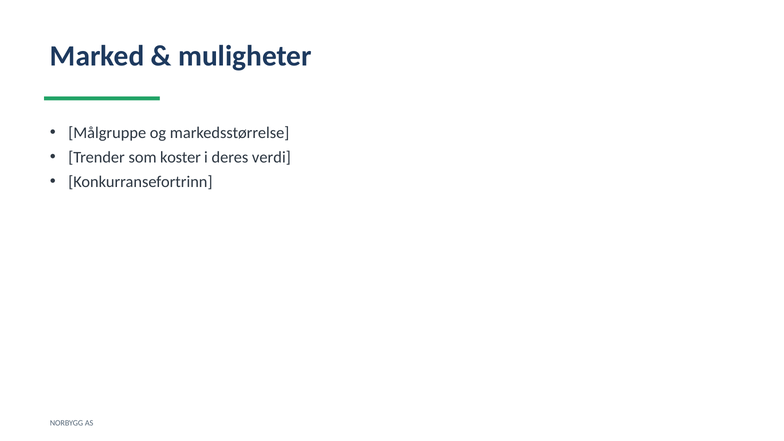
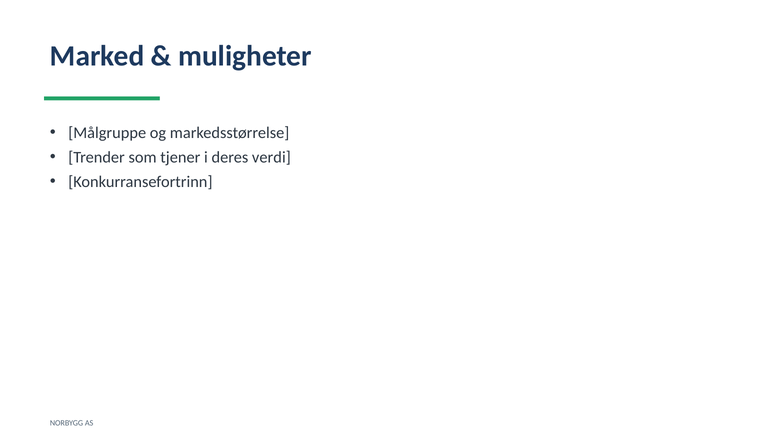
koster: koster -> tjener
